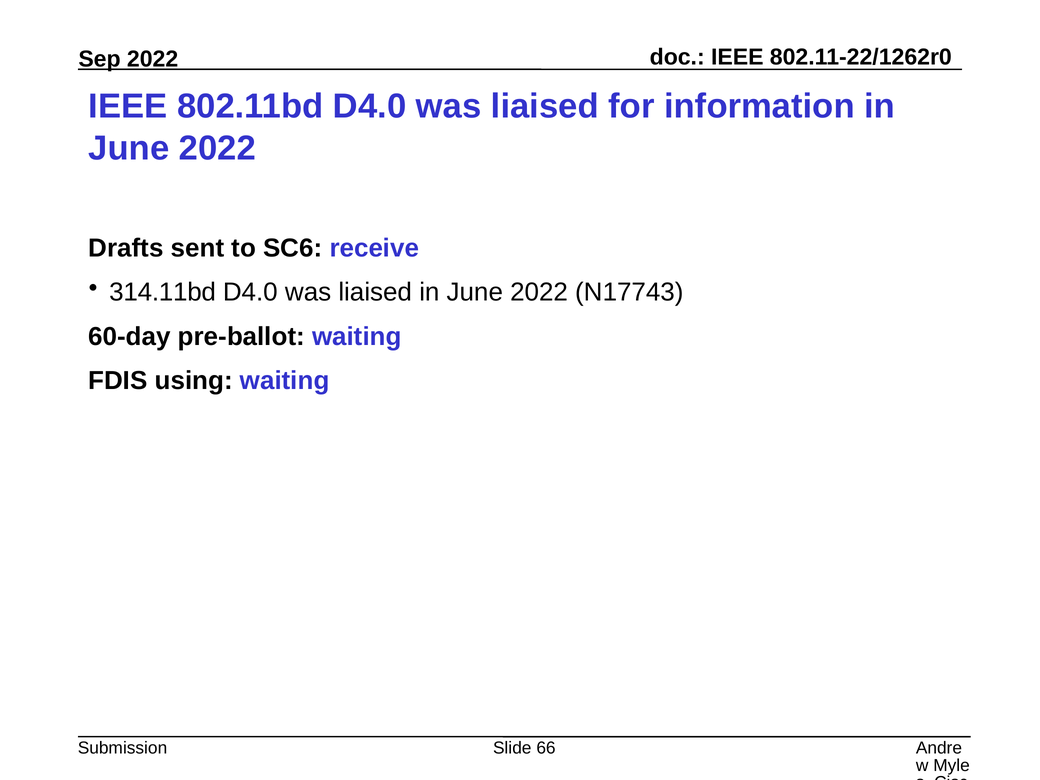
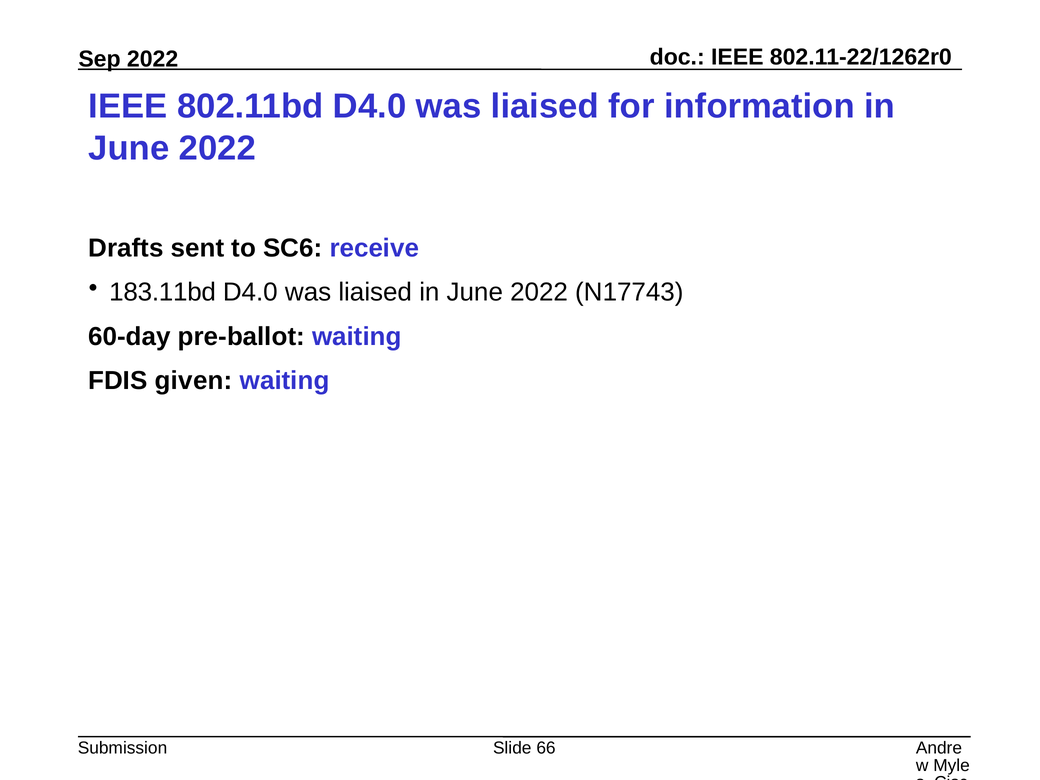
314.11bd: 314.11bd -> 183.11bd
using: using -> given
